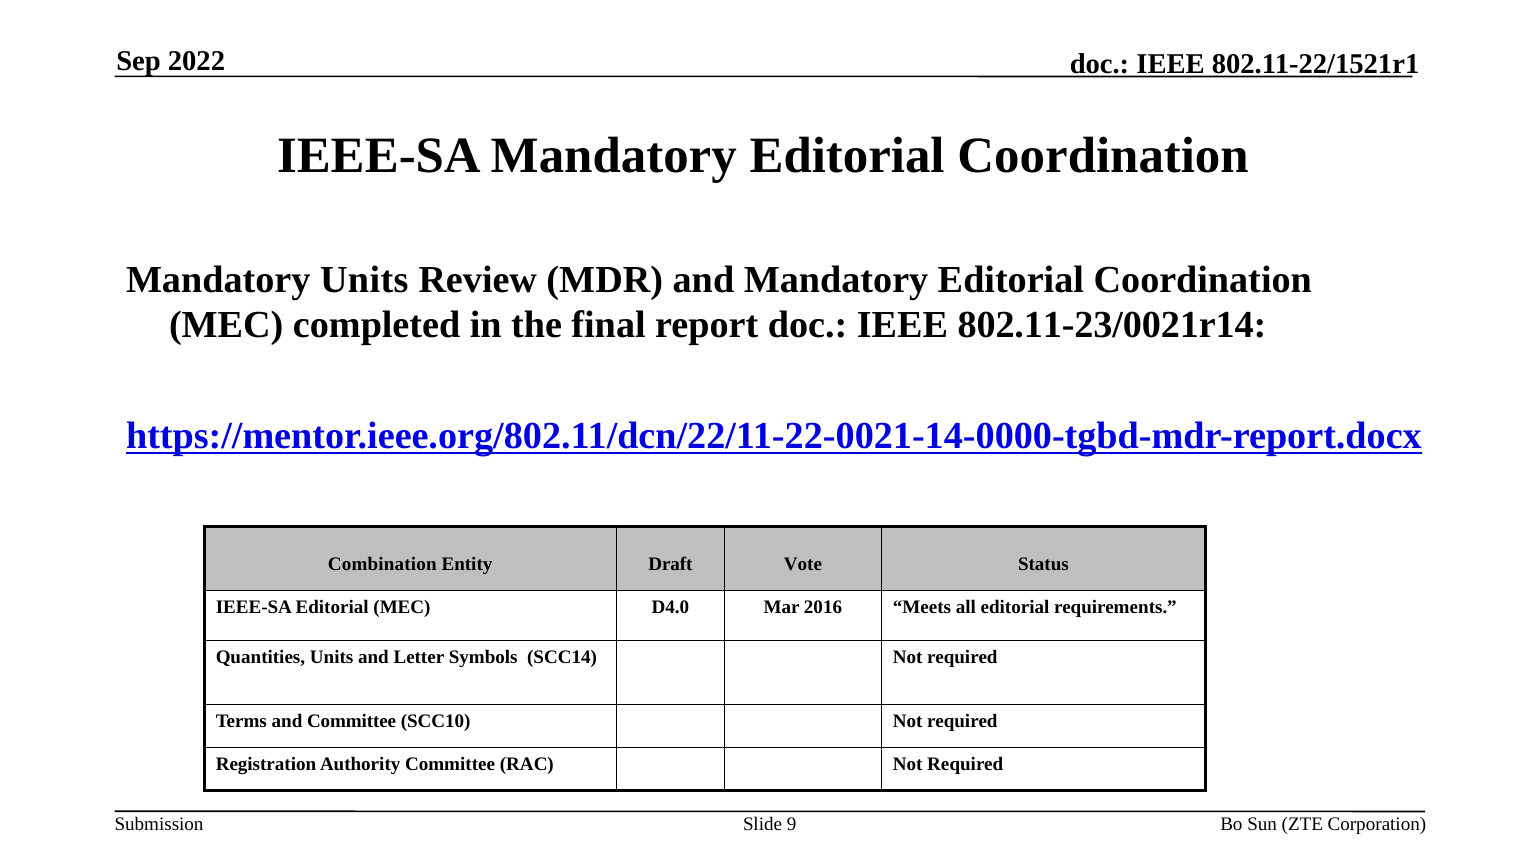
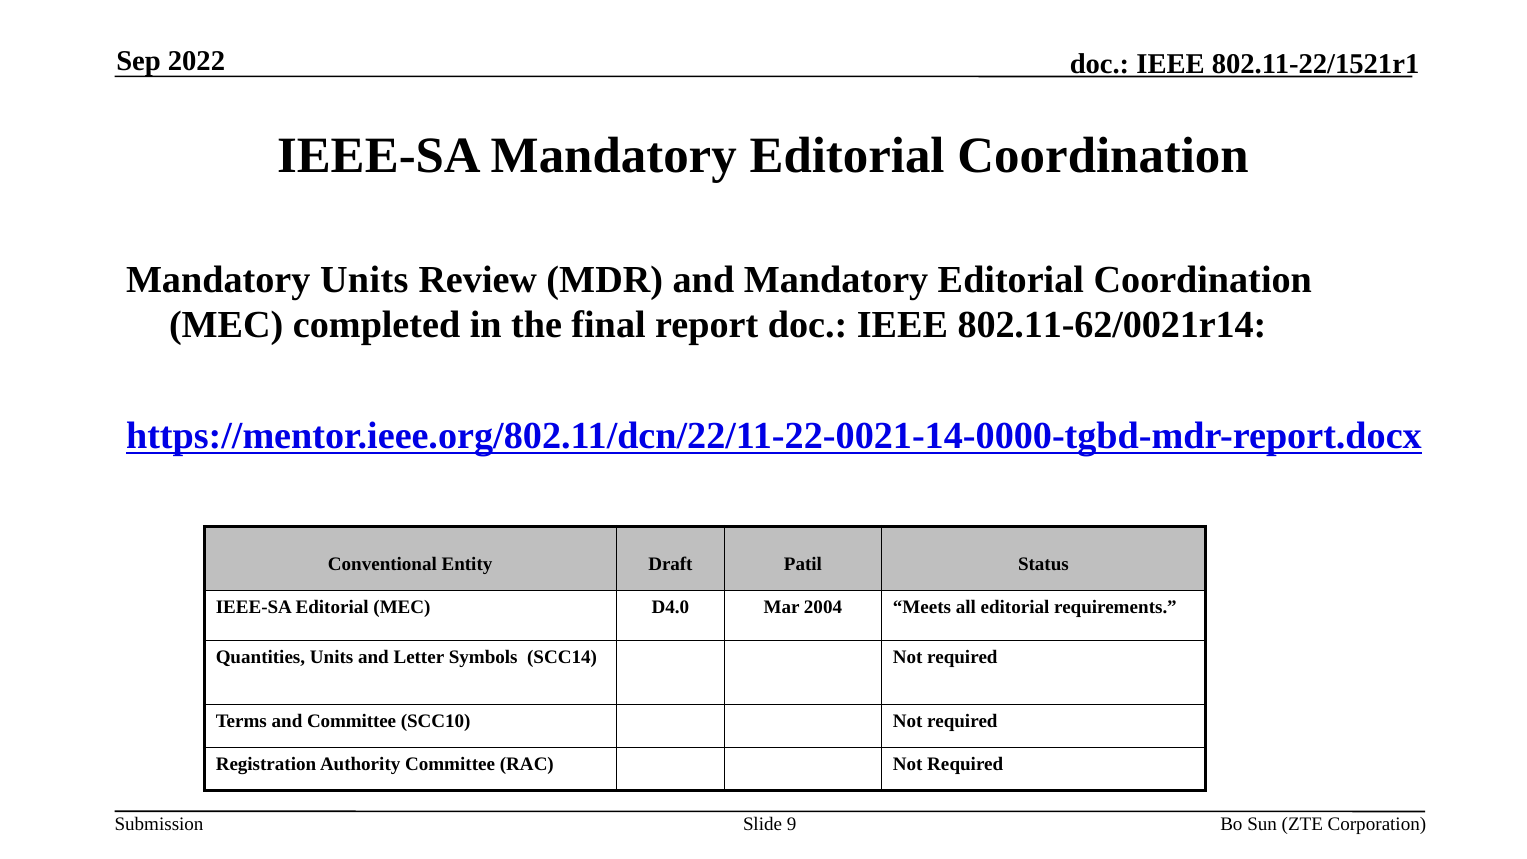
802.11-23/0021r14: 802.11-23/0021r14 -> 802.11-62/0021r14
Combination: Combination -> Conventional
Vote: Vote -> Patil
2016: 2016 -> 2004
